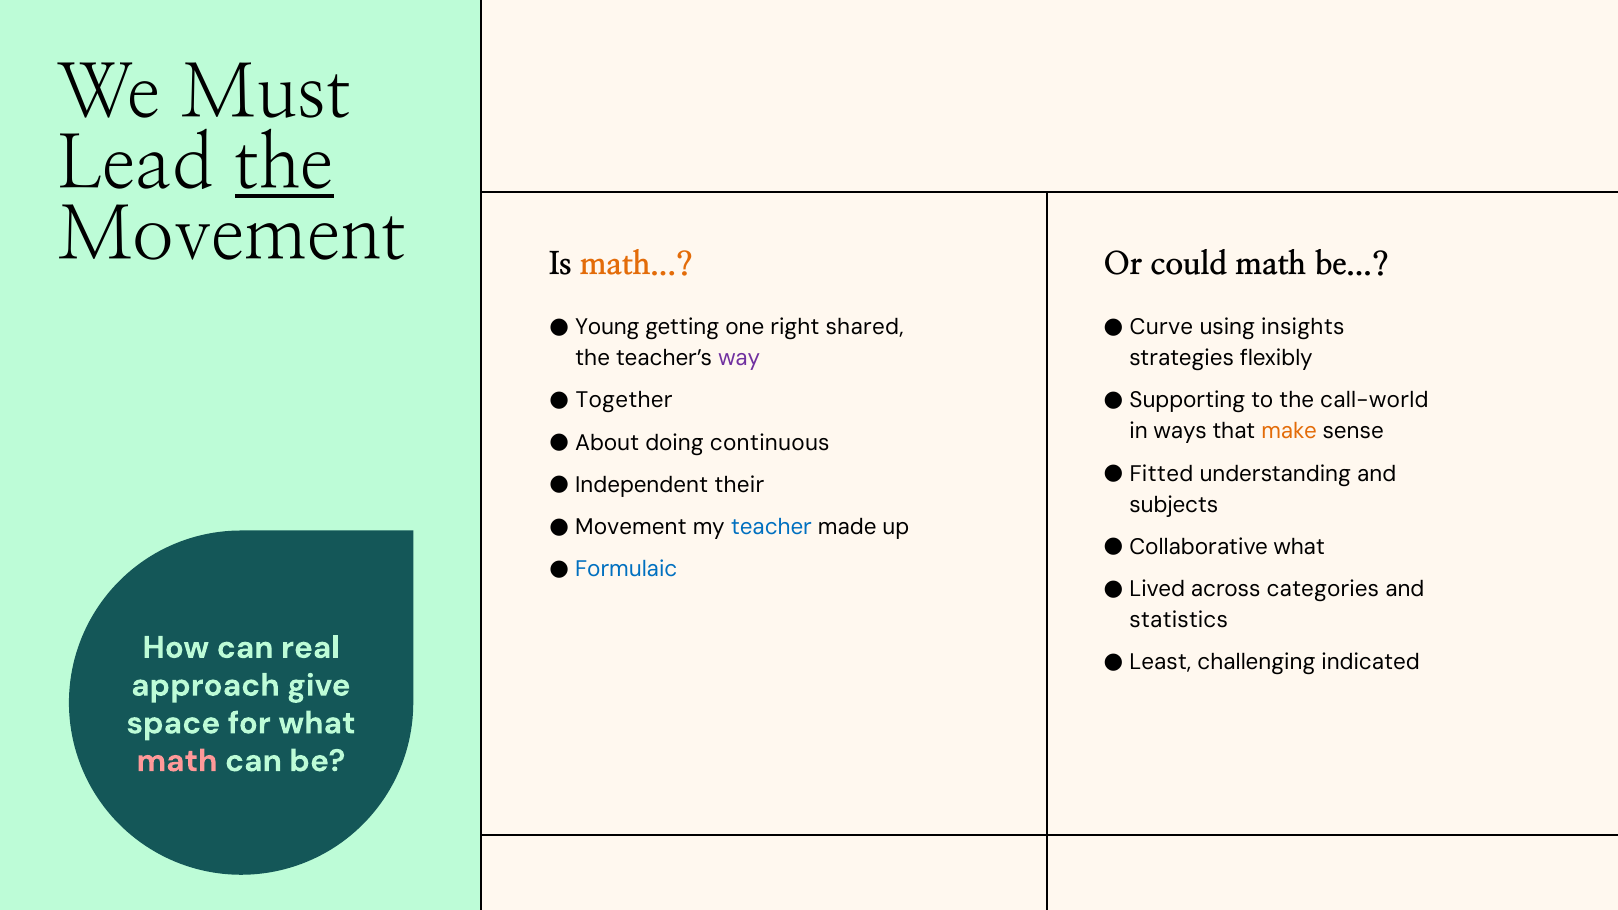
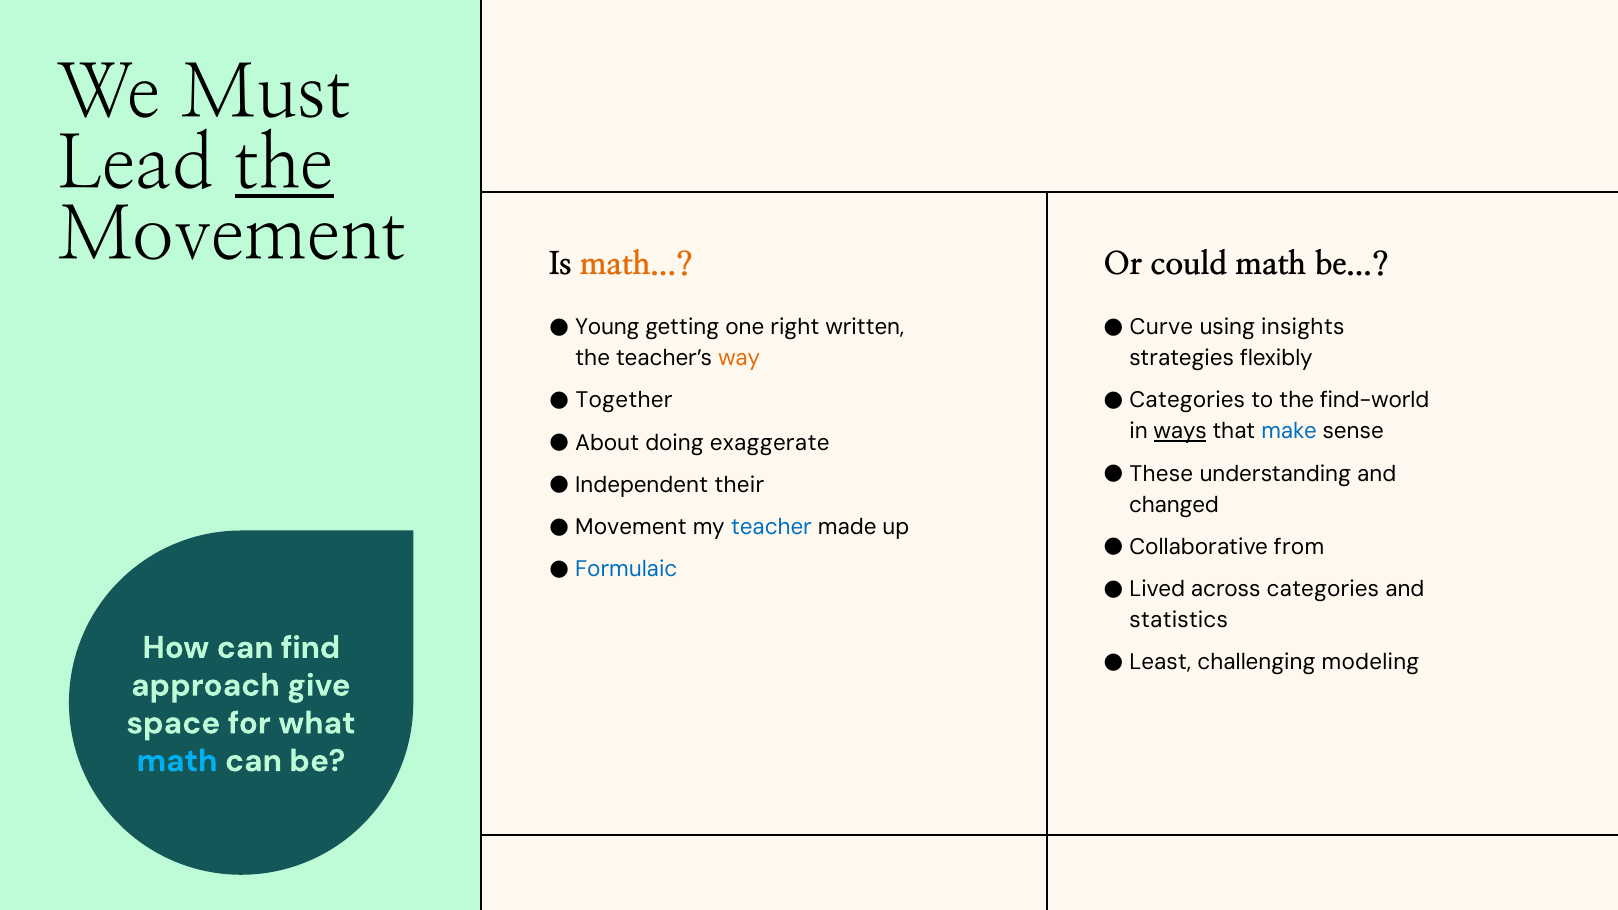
shared: shared -> written
way colour: purple -> orange
Supporting at (1187, 401): Supporting -> Categories
call-world: call-world -> find-world
ways underline: none -> present
make colour: orange -> blue
continuous: continuous -> exaggerate
Fitted: Fitted -> These
subjects: subjects -> changed
Collaborative what: what -> from
real: real -> find
indicated: indicated -> modeling
math at (177, 761) colour: pink -> light blue
